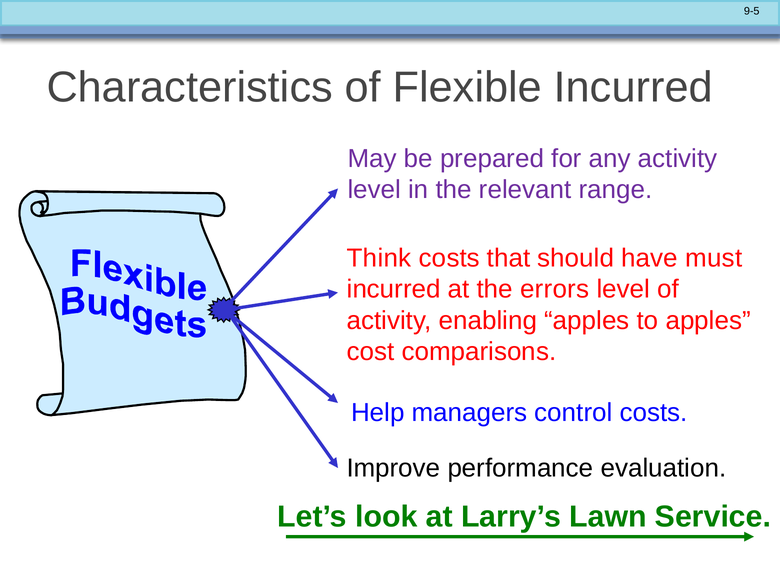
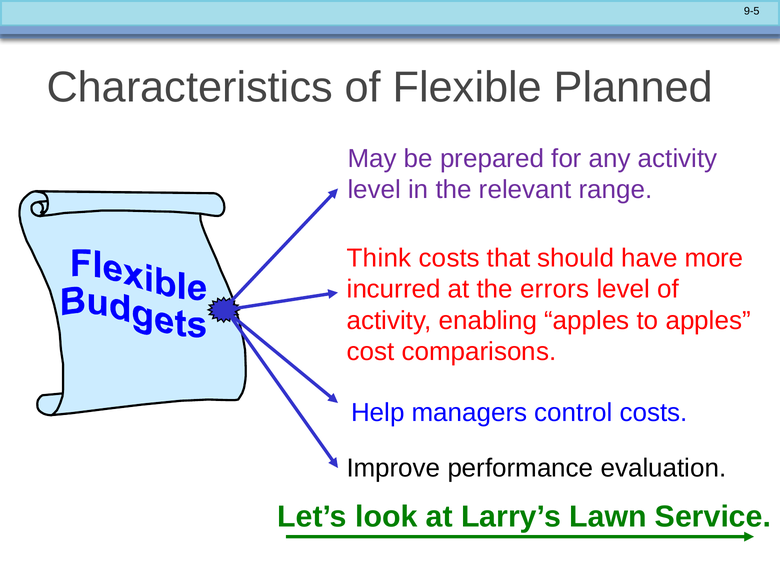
Flexible Incurred: Incurred -> Planned
must: must -> more
